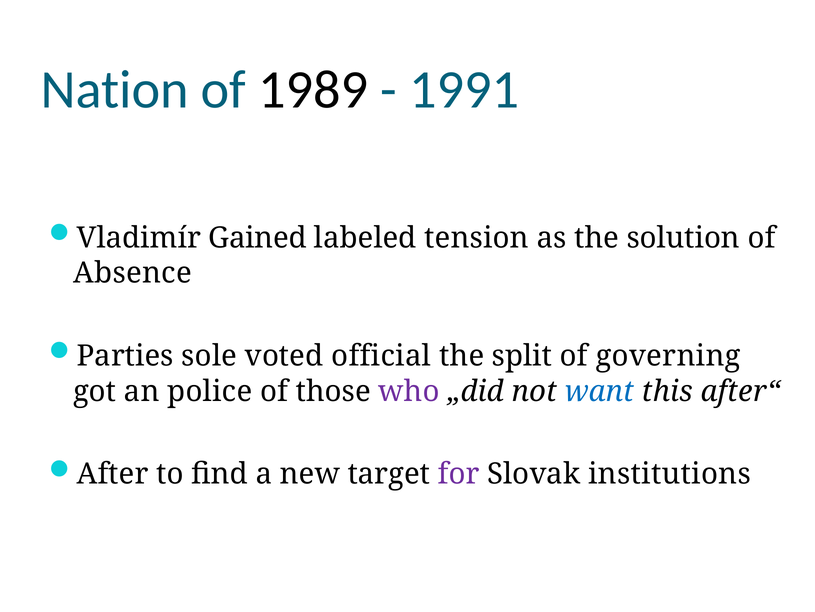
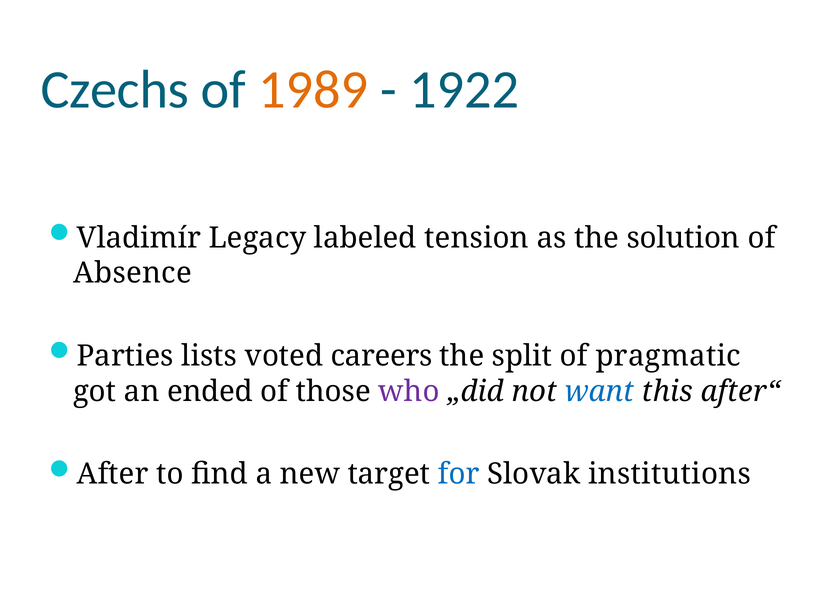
Nation: Nation -> Czechs
1989 colour: black -> orange
1991: 1991 -> 1922
Gained: Gained -> Legacy
sole: sole -> lists
official: official -> careers
governing: governing -> pragmatic
police: police -> ended
for colour: purple -> blue
